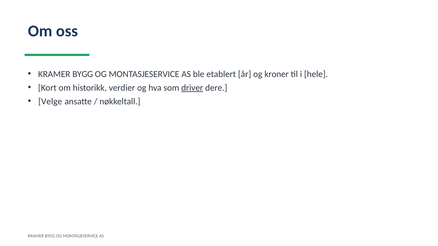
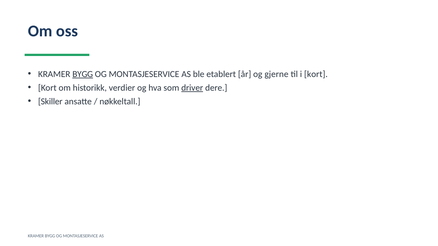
BYGG at (83, 74) underline: none -> present
kroner: kroner -> gjerne
i hele: hele -> kort
Velge: Velge -> Skiller
